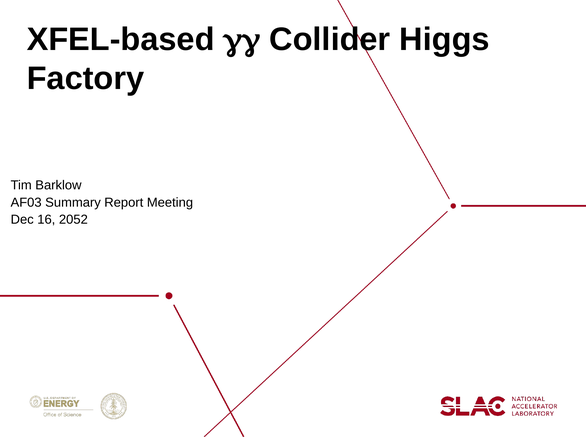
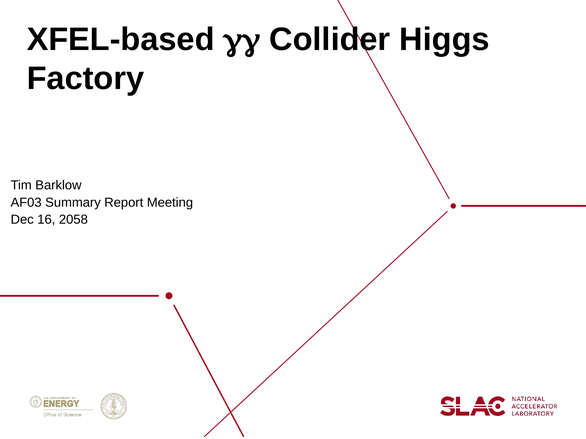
2052: 2052 -> 2058
